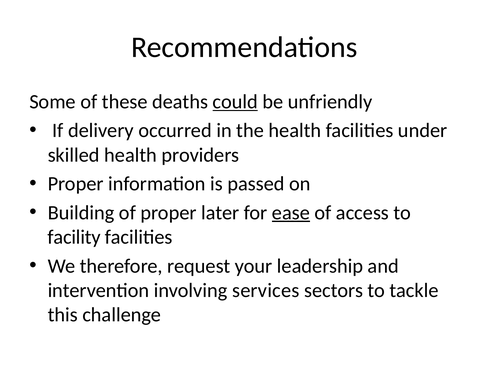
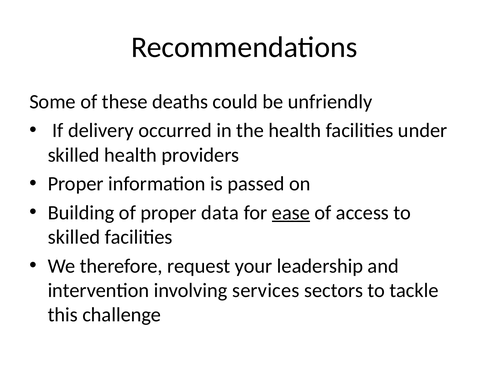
could underline: present -> none
later: later -> data
facility at (74, 237): facility -> skilled
